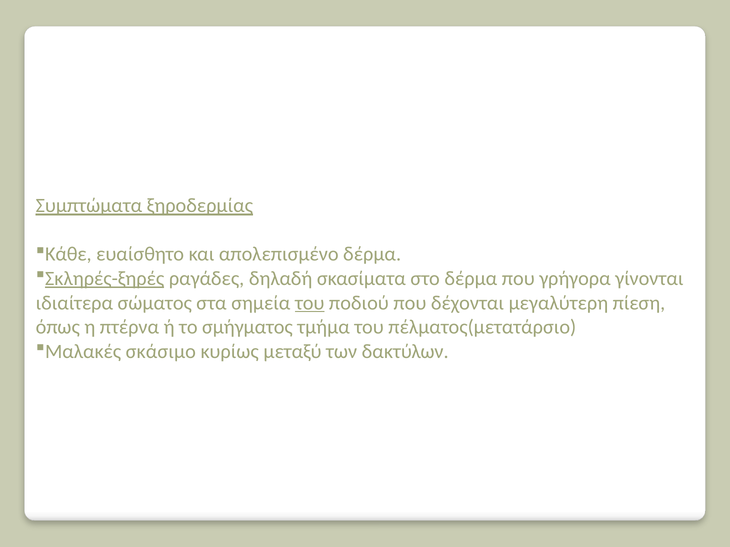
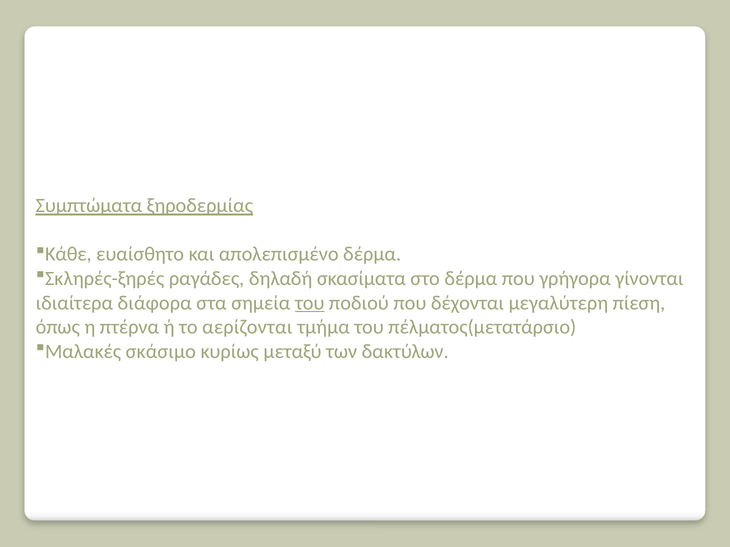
Σκληρές-ξηρές underline: present -> none
σώματος: σώματος -> διάφορα
σμήγματος: σμήγματος -> αερίζονται
